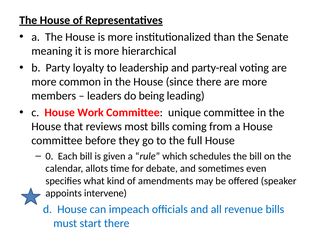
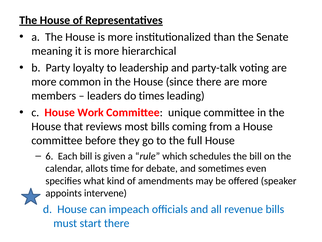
party-real: party-real -> party-talk
being: being -> times
0: 0 -> 6
